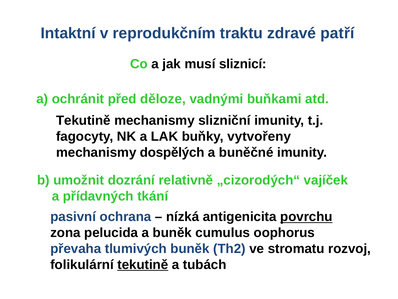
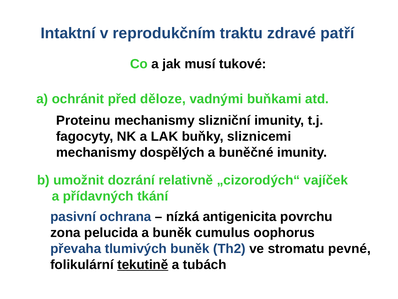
sliznicí: sliznicí -> tukové
Tekutině at (83, 120): Tekutině -> Proteinu
vytvořeny: vytvořeny -> sliznicemi
povrchu underline: present -> none
rozvoj: rozvoj -> pevné
